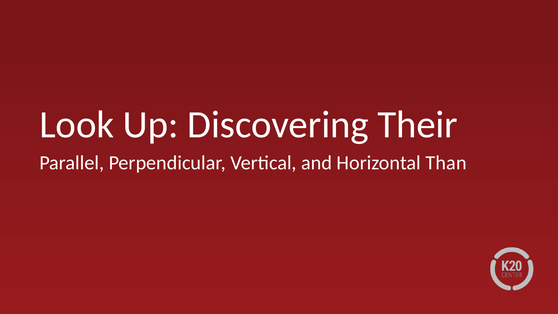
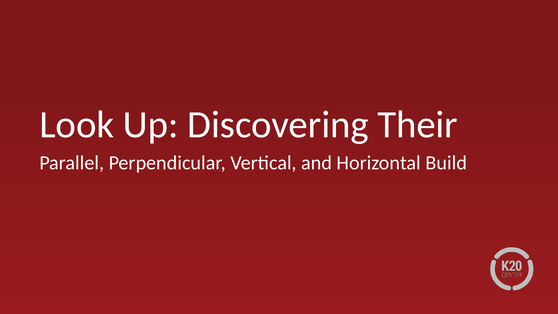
Than: Than -> Build
